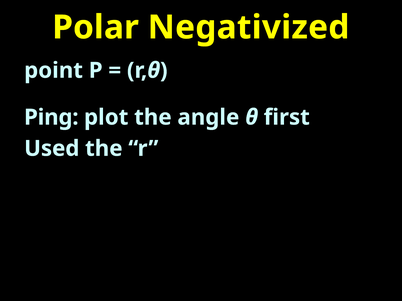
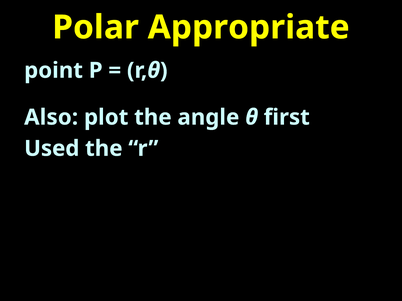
Negativized: Negativized -> Appropriate
Ping: Ping -> Also
